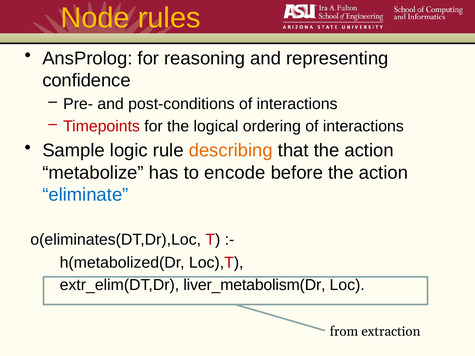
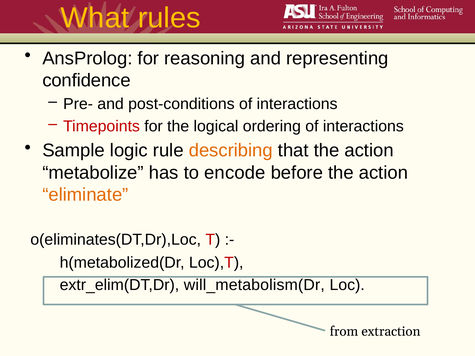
Node: Node -> What
eliminate colour: blue -> orange
liver_metabolism(Dr: liver_metabolism(Dr -> will_metabolism(Dr
